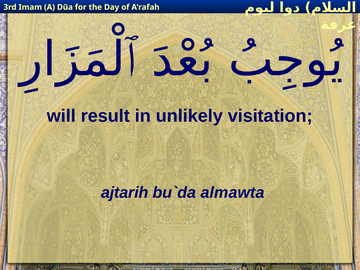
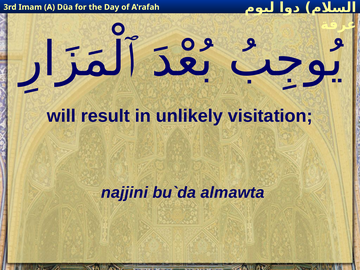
ajtarih: ajtarih -> najjini
